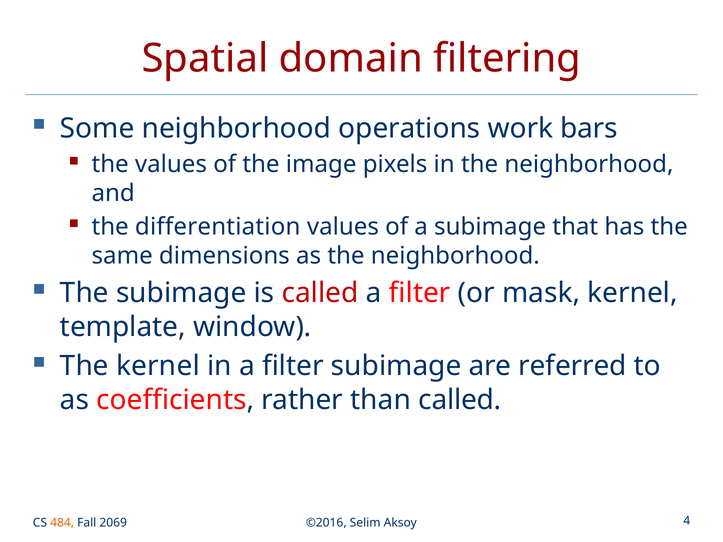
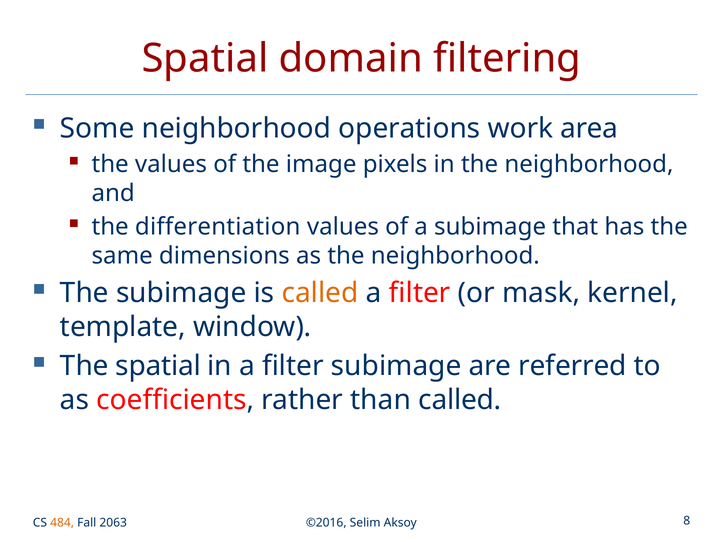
bars: bars -> area
called at (320, 293) colour: red -> orange
The kernel: kernel -> spatial
2069: 2069 -> 2063
4: 4 -> 8
